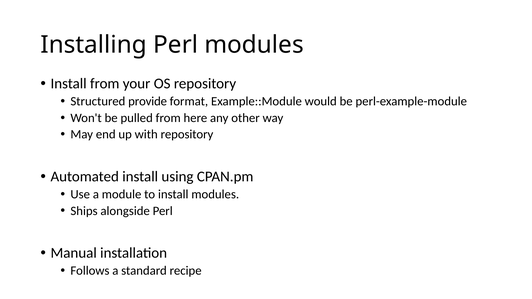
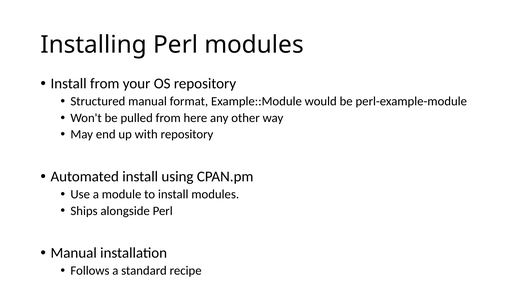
Structured provide: provide -> manual
